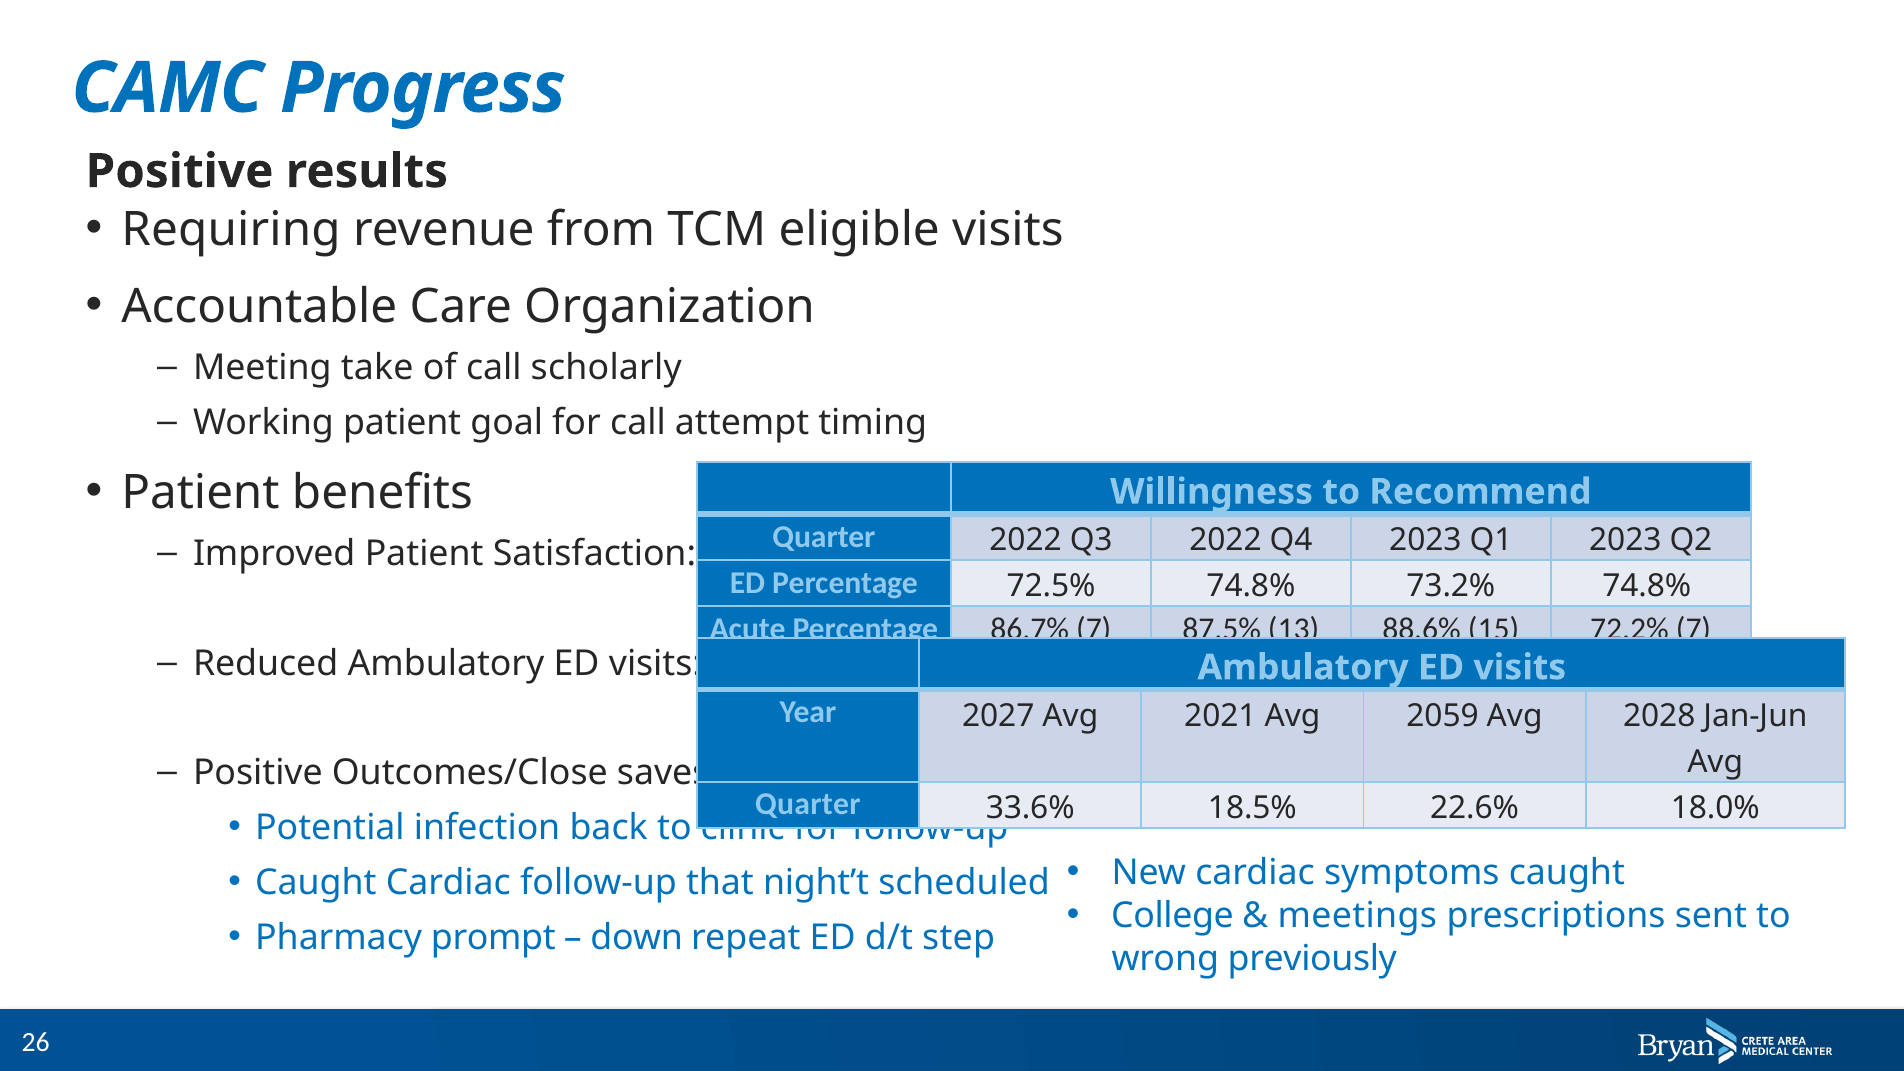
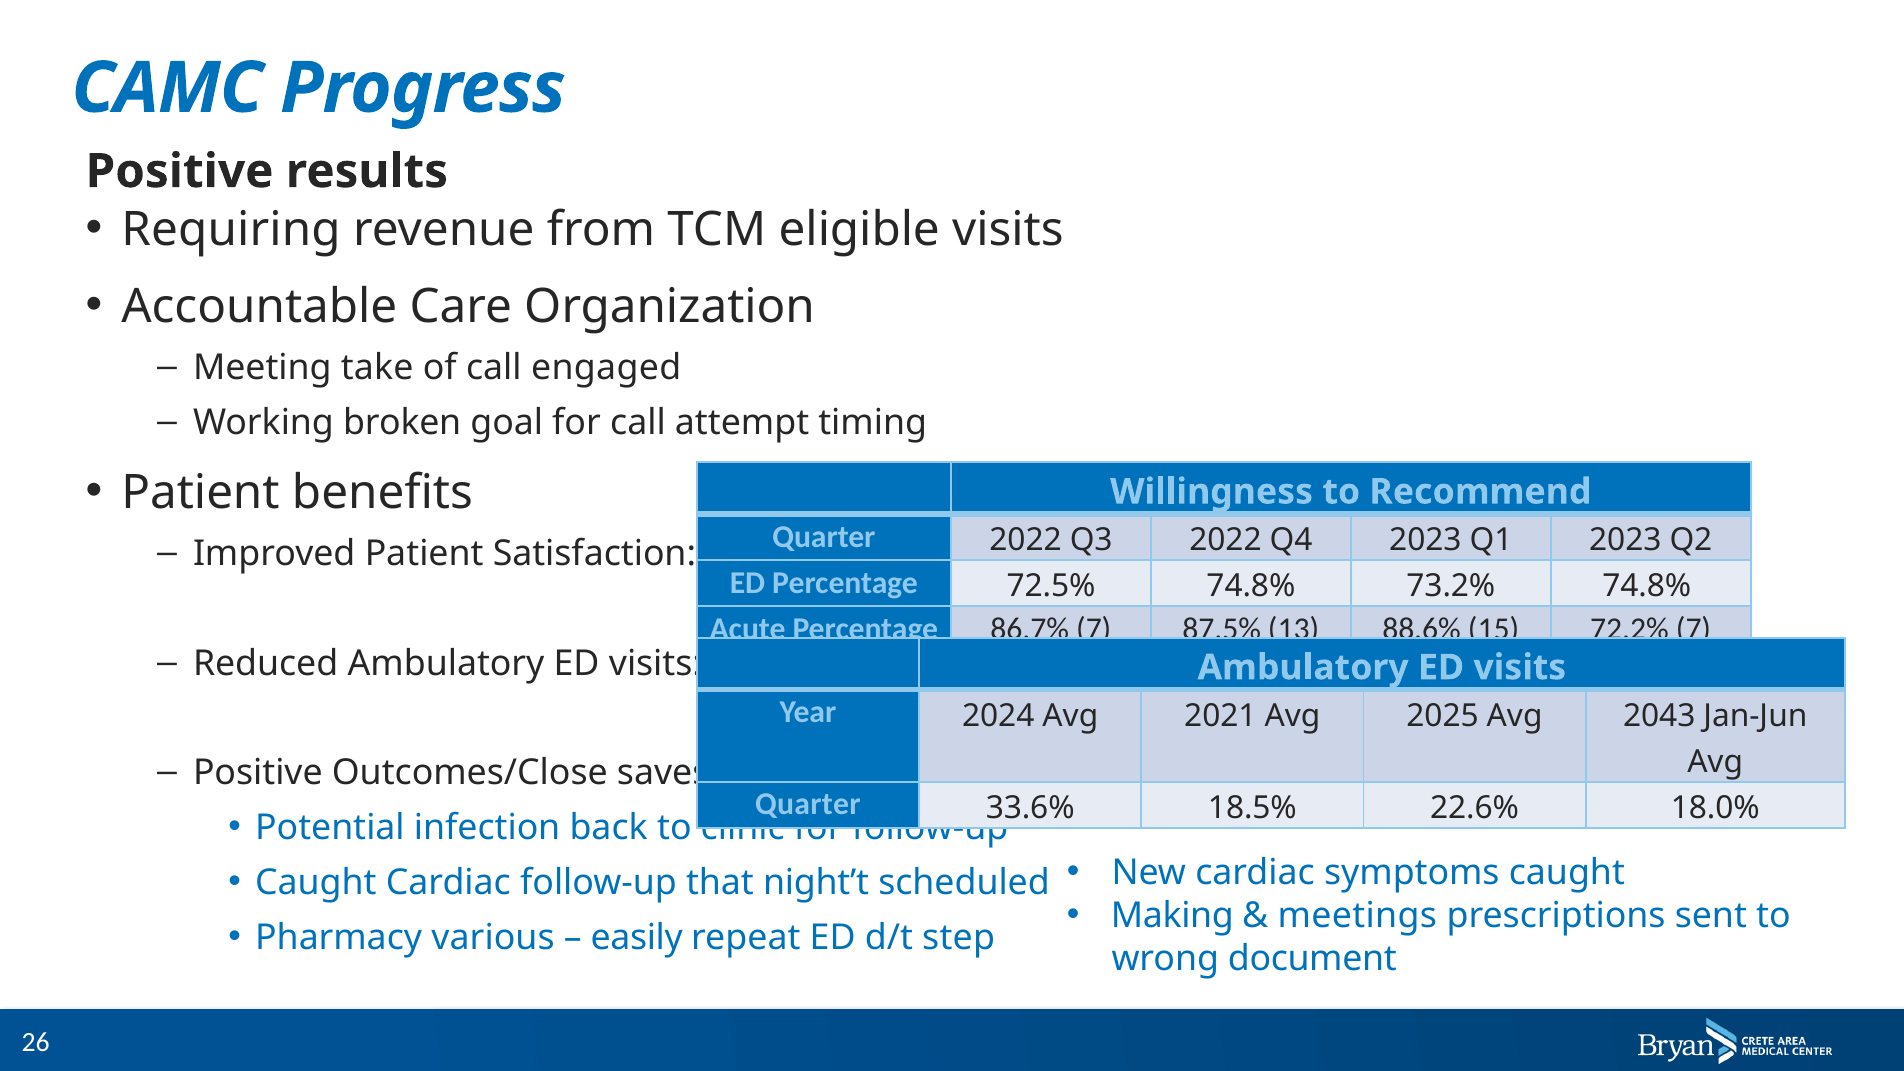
scholarly: scholarly -> engaged
Working patient: patient -> broken
2027: 2027 -> 2024
2059: 2059 -> 2025
2028: 2028 -> 2043
College: College -> Making
prompt: prompt -> various
down: down -> easily
previously: previously -> document
